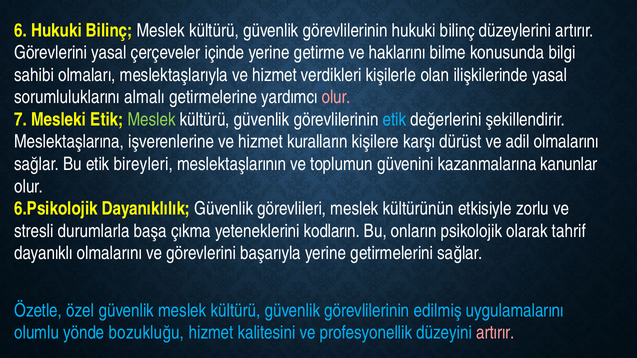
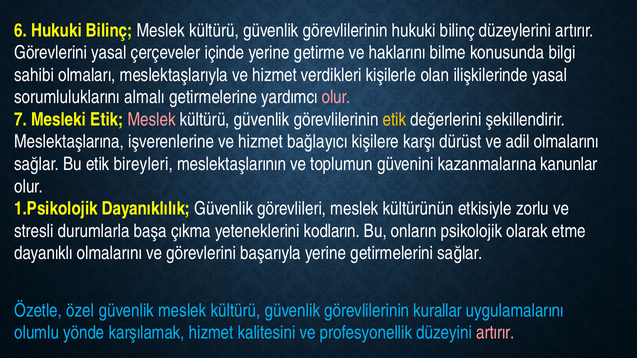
Meslek at (152, 120) colour: light green -> pink
etik at (395, 120) colour: light blue -> yellow
kuralların: kuralların -> bağlayıcı
6.Psikolojik: 6.Psikolojik -> 1.Psikolojik
tahrif: tahrif -> etme
edilmiş: edilmiş -> kurallar
bozukluğu: bozukluğu -> karşılamak
